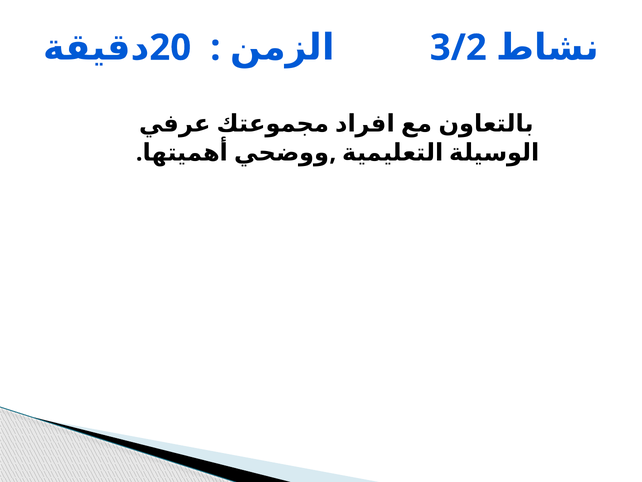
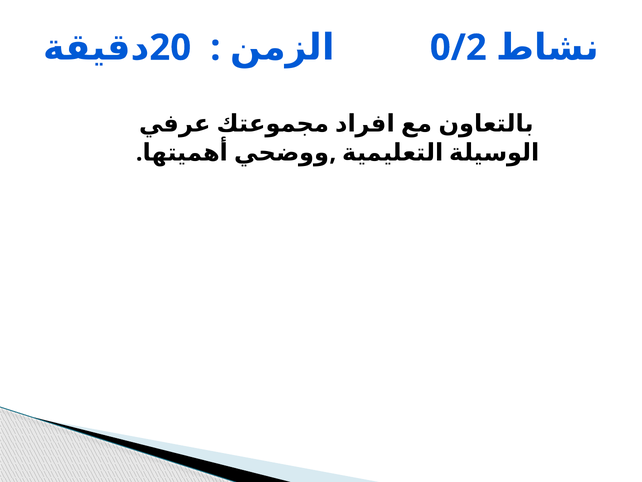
3/2: 3/2 -> 0/2
